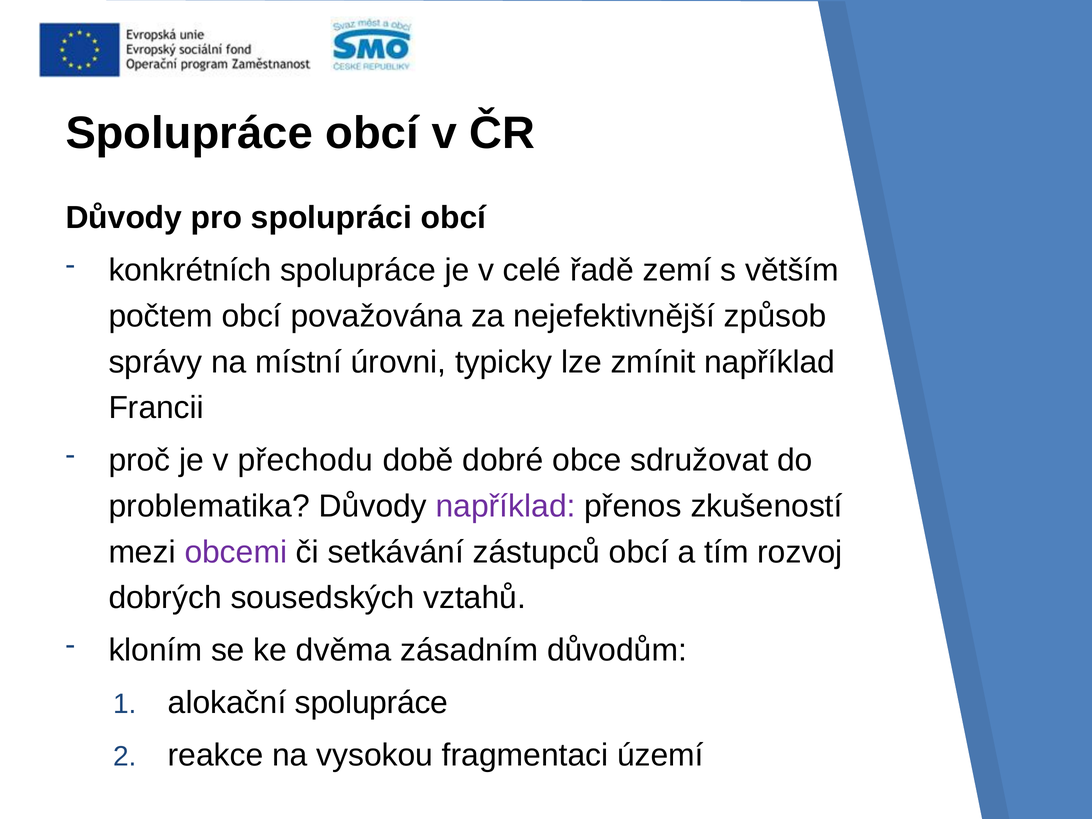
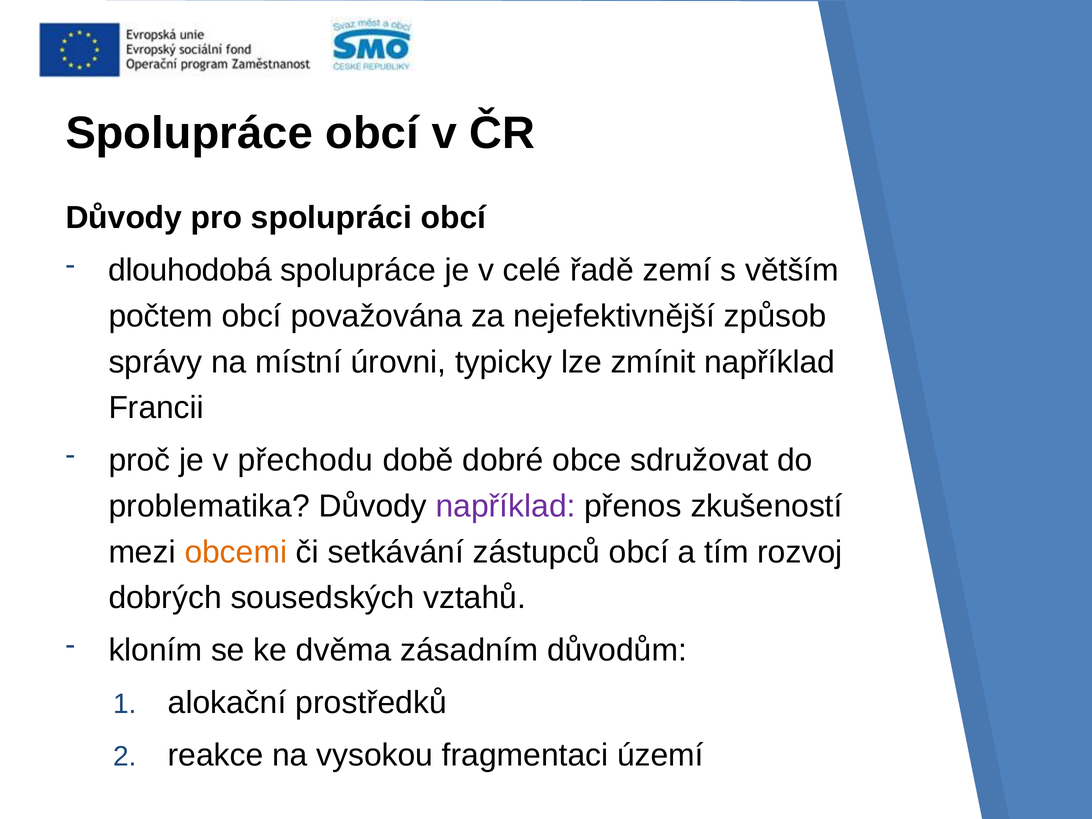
konkrétních: konkrétních -> dlouhodobá
obcemi colour: purple -> orange
alokační spolupráce: spolupráce -> prostředků
